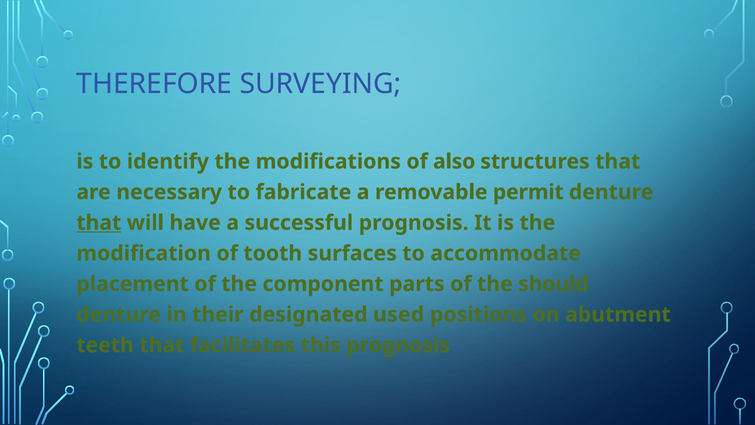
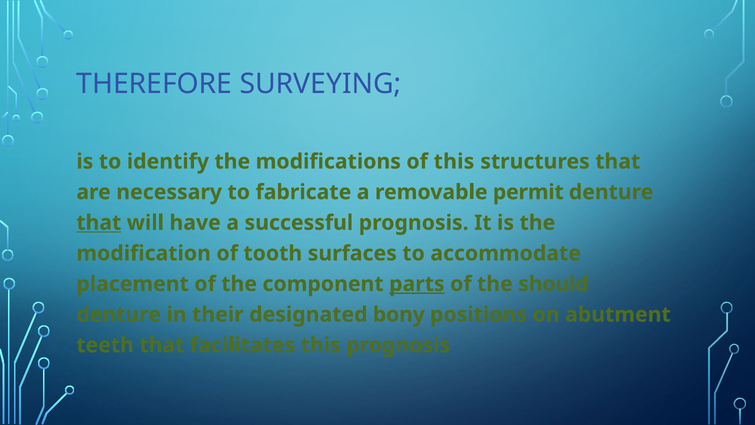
of also: also -> this
parts underline: none -> present
used: used -> bony
